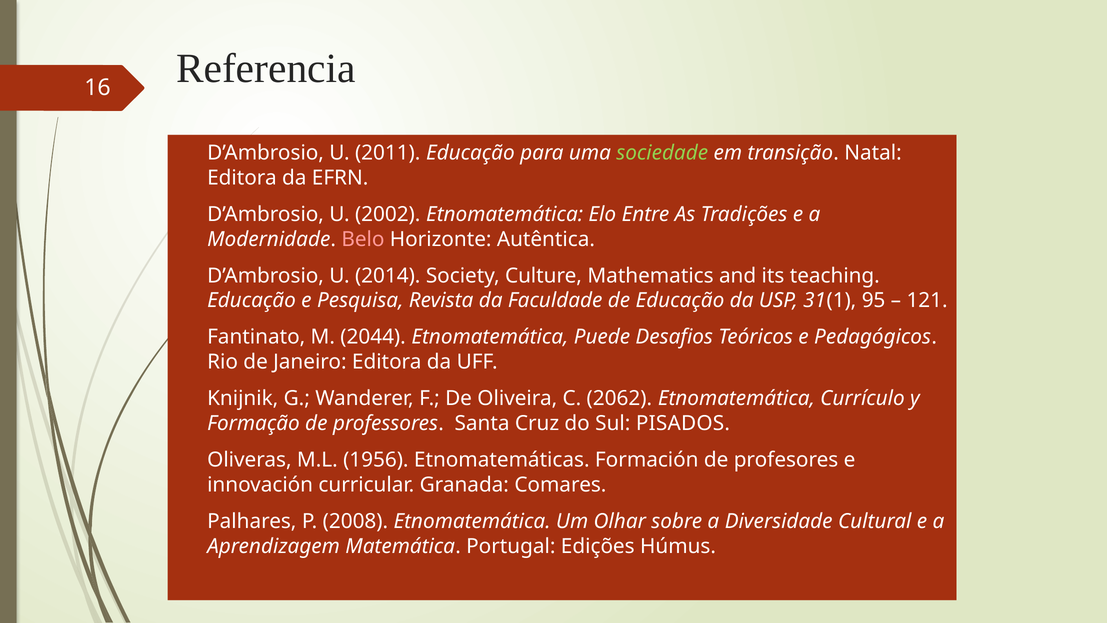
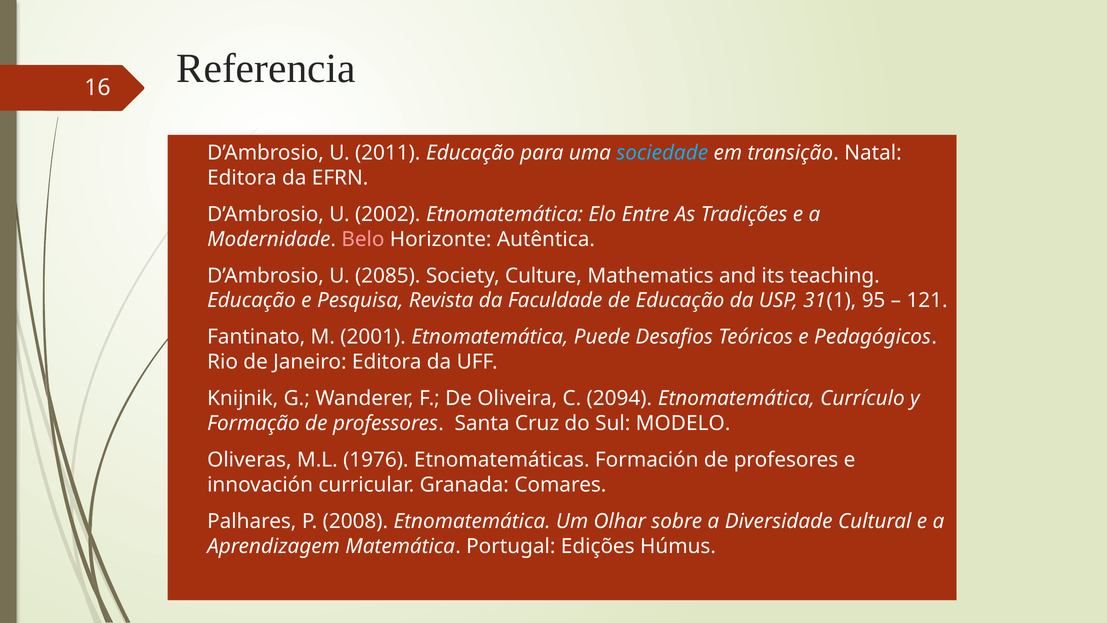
sociedade colour: light green -> light blue
2014: 2014 -> 2085
2044: 2044 -> 2001
2062: 2062 -> 2094
PISADOS: PISADOS -> MODELO
1956: 1956 -> 1976
